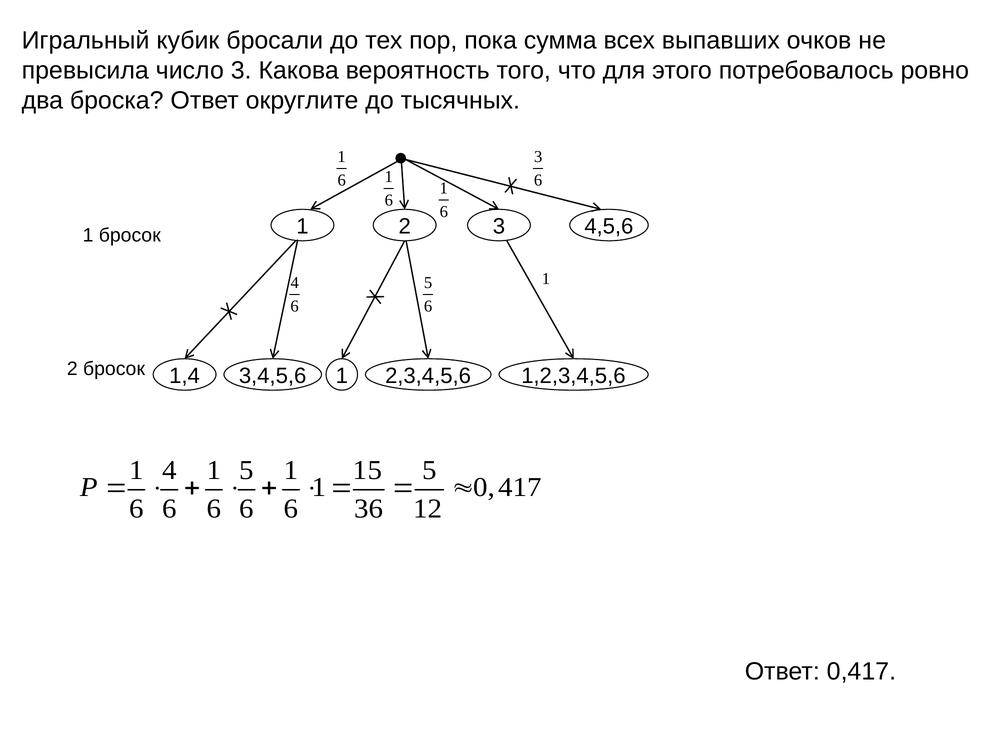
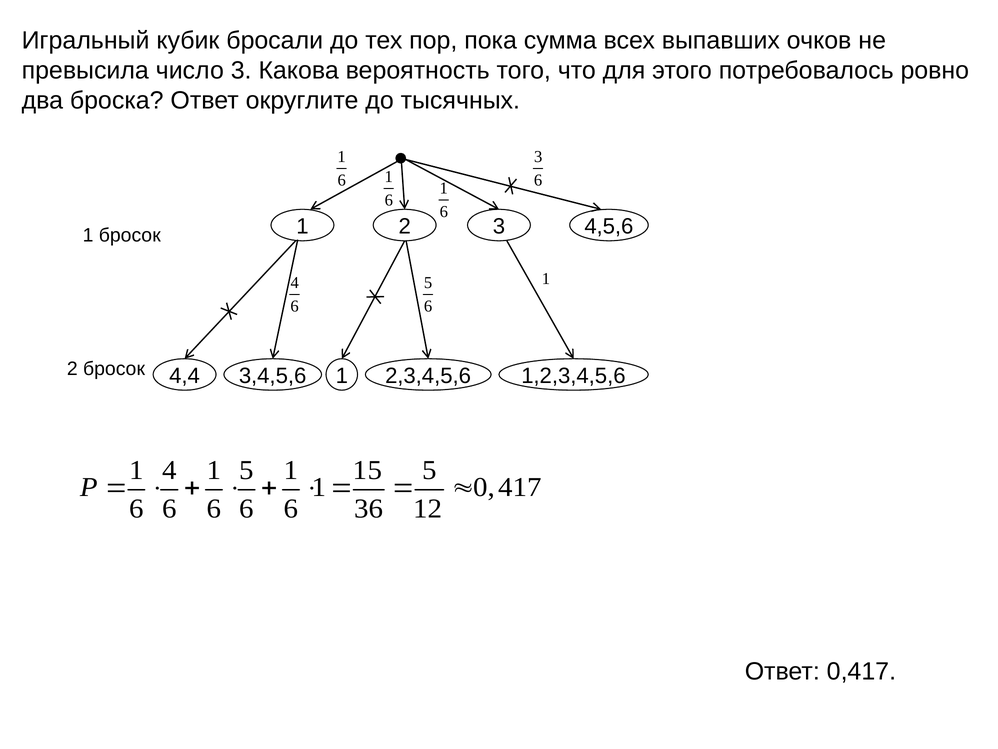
1,4: 1,4 -> 4,4
